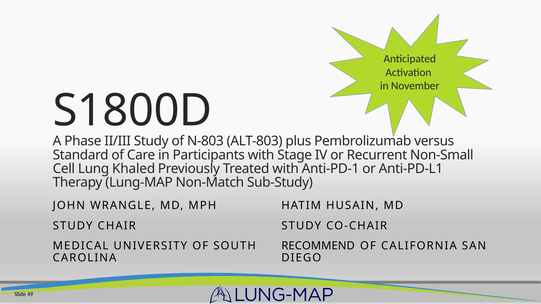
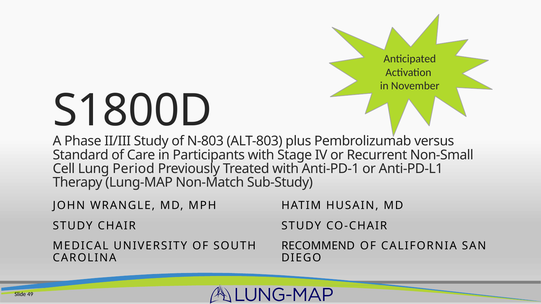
Khaled: Khaled -> Period
